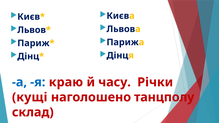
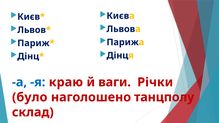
часу: часу -> ваги
кущі: кущі -> було
